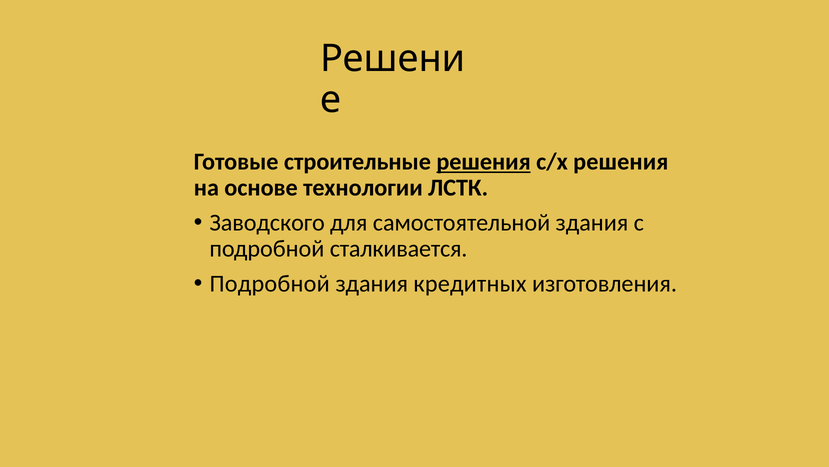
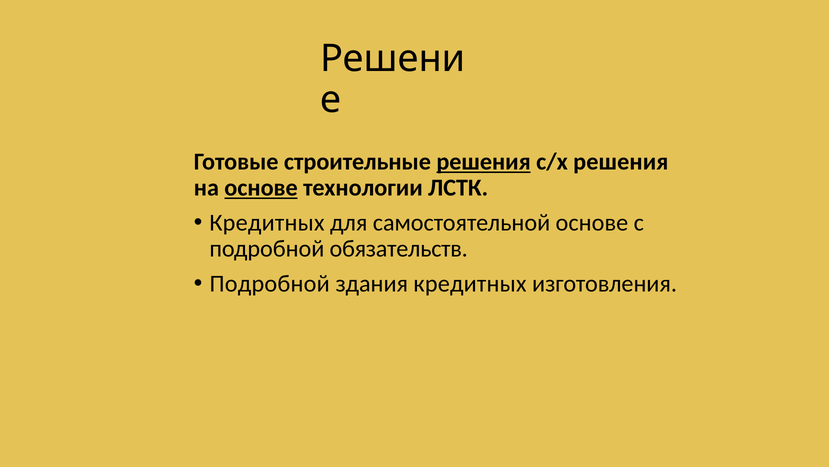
основе at (261, 188) underline: none -> present
Заводского at (267, 222): Заводского -> Кредитных
самостоятельной здания: здания -> основе
сталкивается: сталкивается -> обязательств
